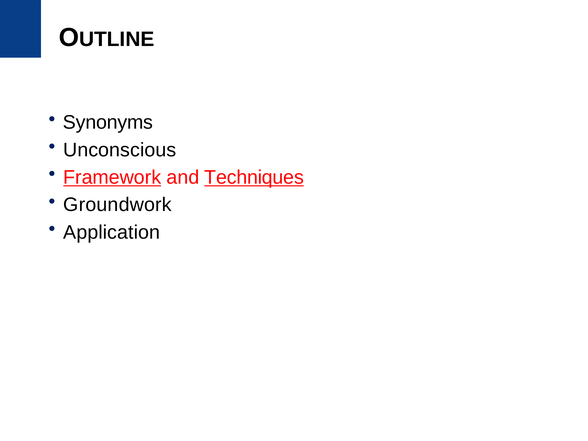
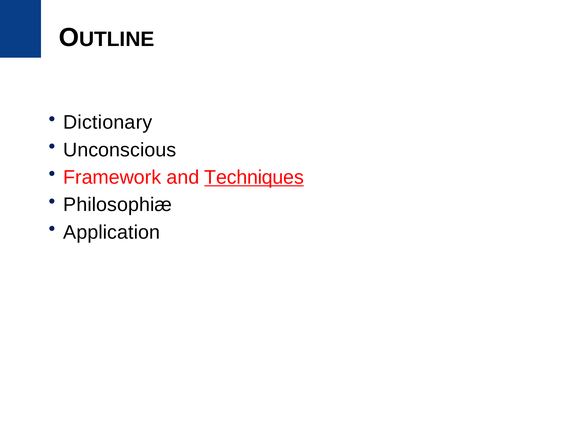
Synonyms: Synonyms -> Dictionary
Framework underline: present -> none
Groundwork: Groundwork -> Philosophiæ
